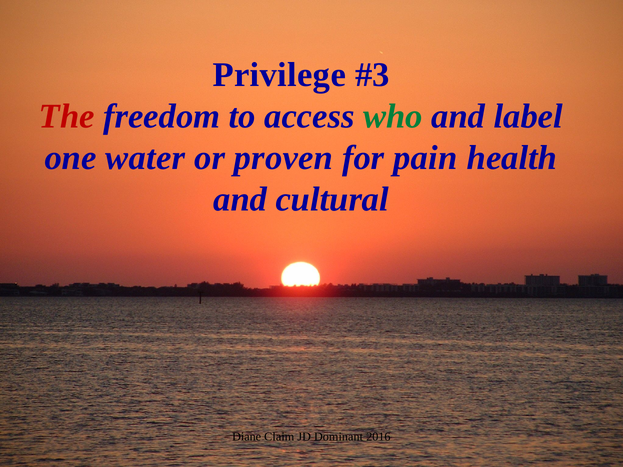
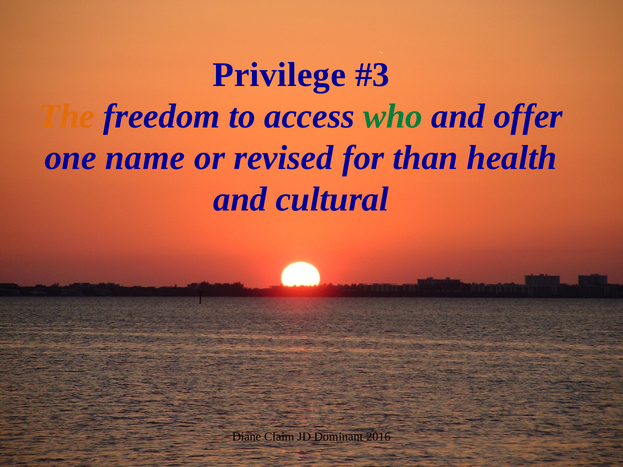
The colour: red -> orange
label: label -> offer
water: water -> name
proven: proven -> revised
pain: pain -> than
